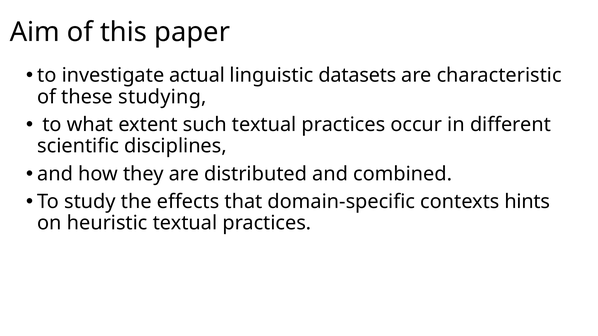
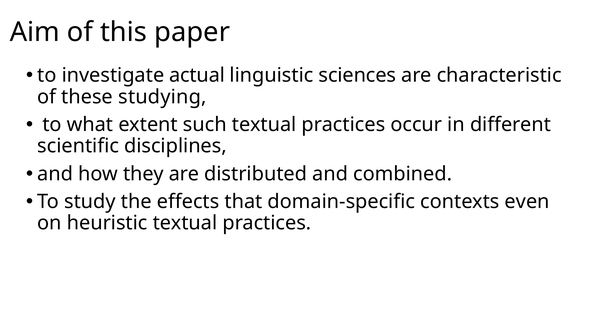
datasets: datasets -> sciences
hints: hints -> even
